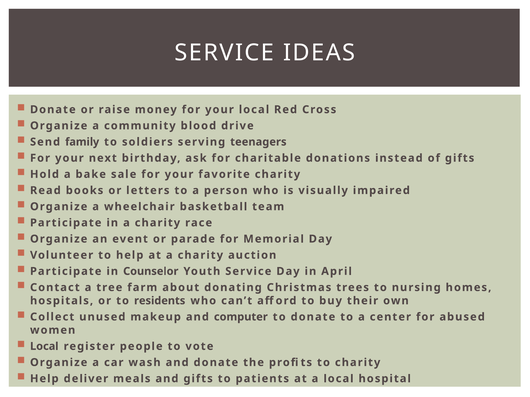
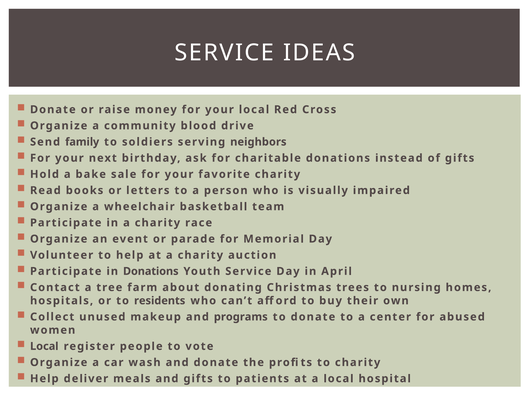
teenagers: teenagers -> neighbors
in Counselor: Counselor -> Donations
computer: computer -> programs
